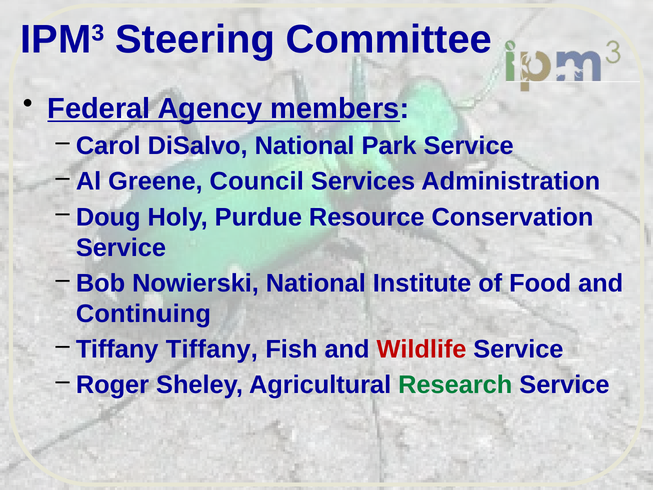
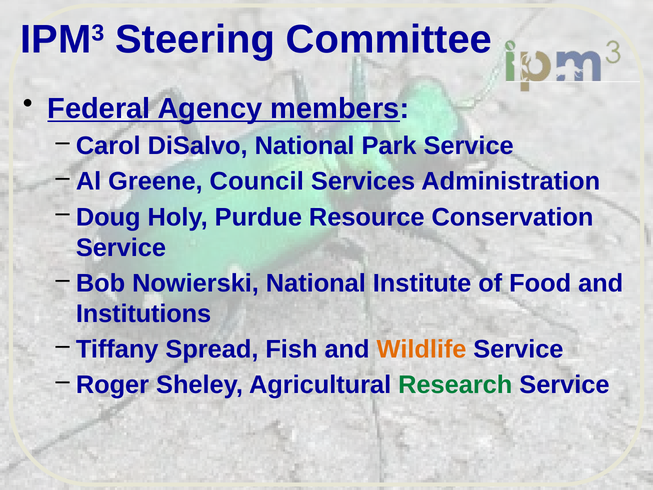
Continuing: Continuing -> Institutions
Tiffany Tiffany: Tiffany -> Spread
Wildlife colour: red -> orange
